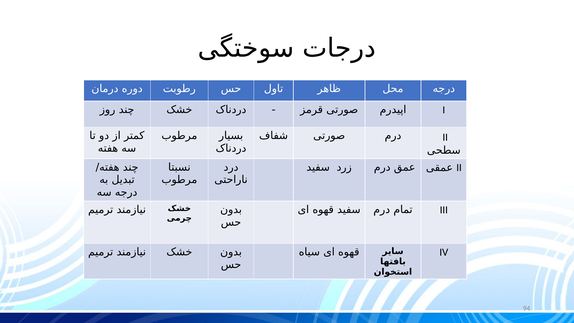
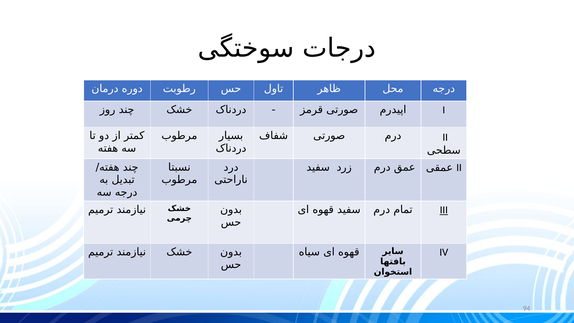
III underline: none -> present
